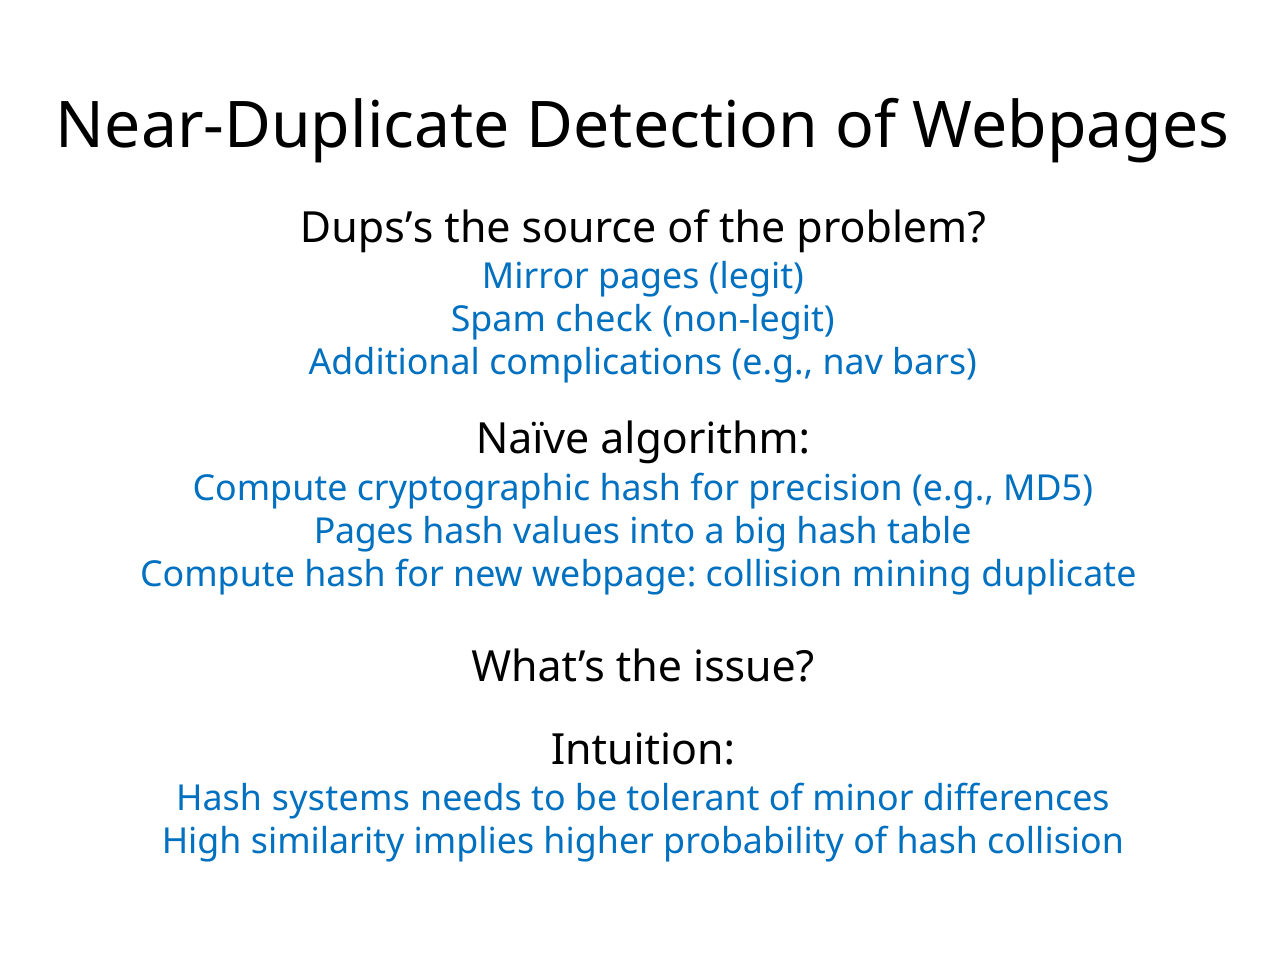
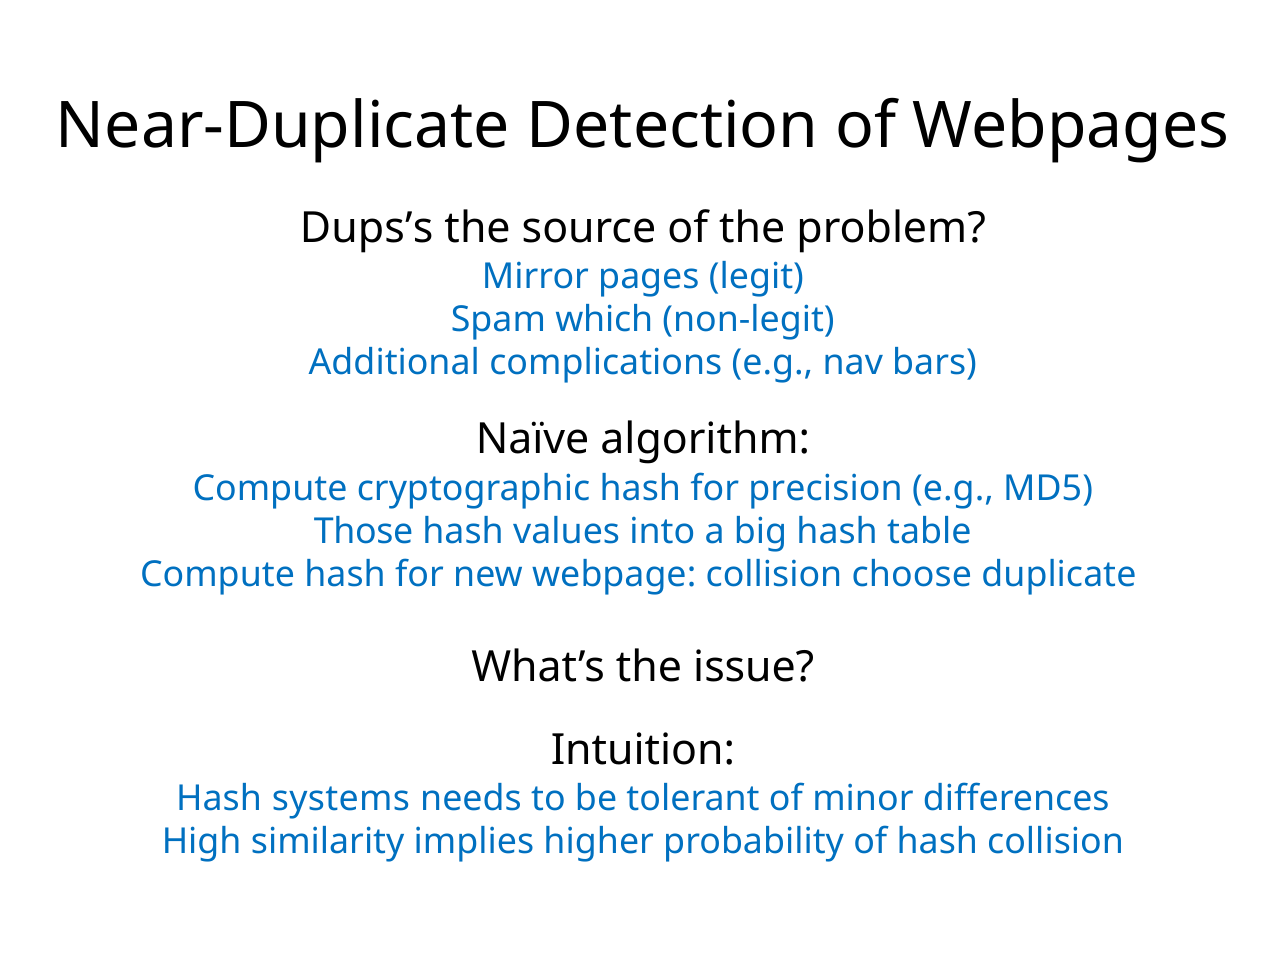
check: check -> which
Pages at (364, 531): Pages -> Those
mining: mining -> choose
